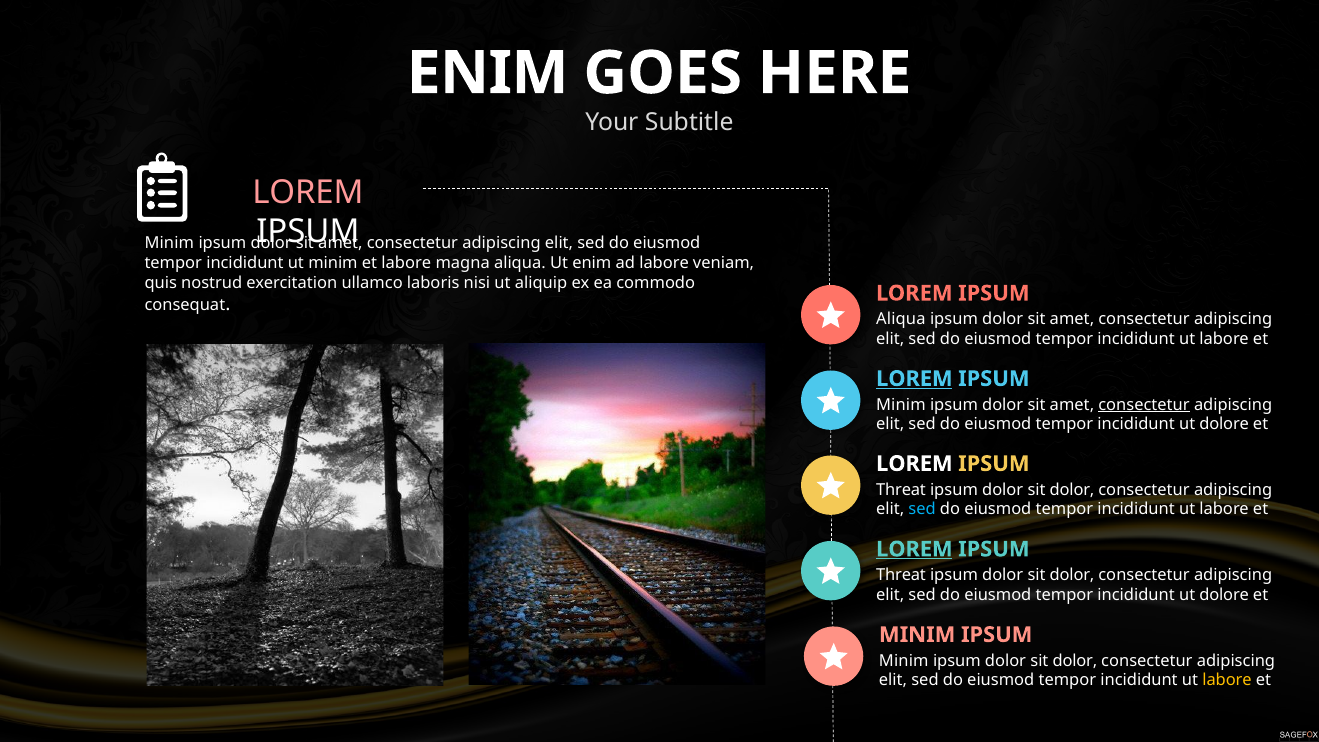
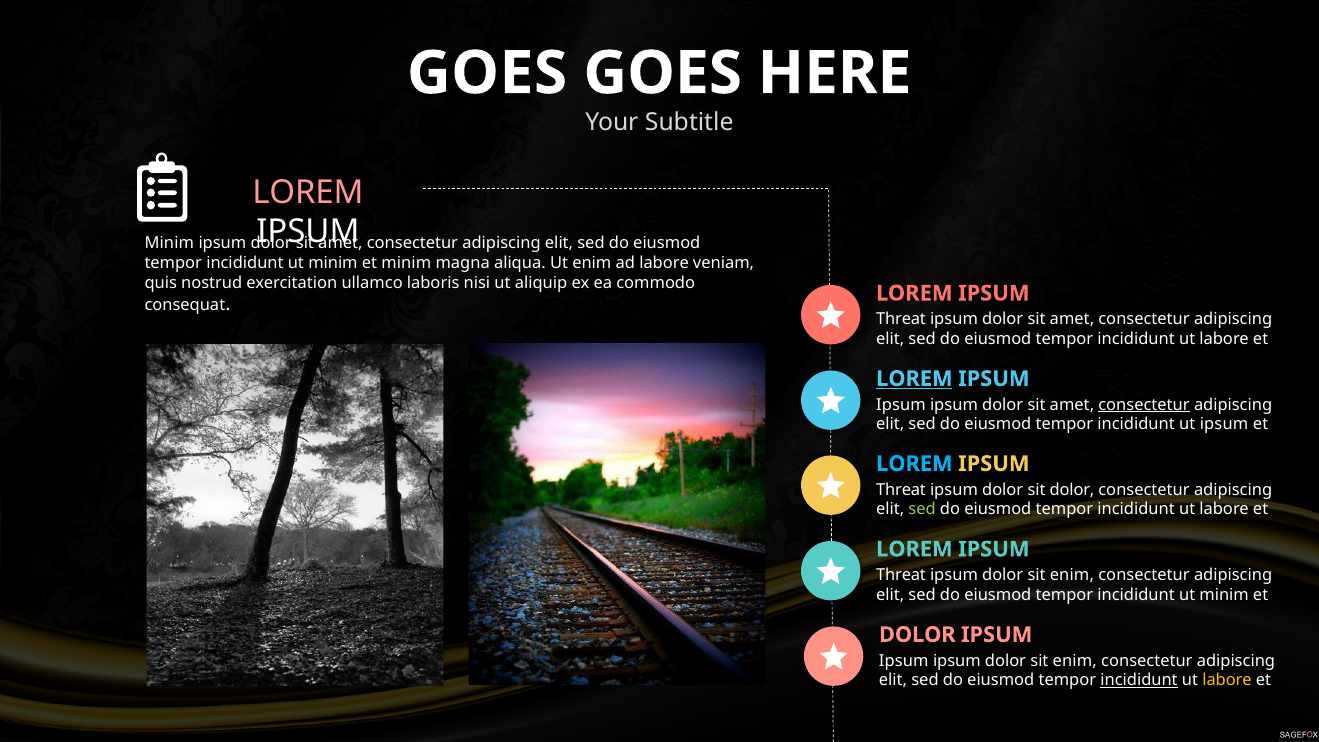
ENIM at (488, 73): ENIM -> GOES
et labore: labore -> minim
Aliqua at (901, 319): Aliqua -> Threat
Minim at (901, 405): Minim -> Ipsum
dolore at (1224, 424): dolore -> ipsum
LOREM at (914, 464) colour: white -> light blue
sed at (922, 509) colour: light blue -> light green
LOREM at (914, 549) underline: present -> none
dolor at (1072, 575): dolor -> enim
dolore at (1224, 595): dolore -> minim
MINIM at (917, 635): MINIM -> DOLOR
Minim at (904, 661): Minim -> Ipsum
dolor at (1075, 661): dolor -> enim
incididunt at (1139, 680) underline: none -> present
